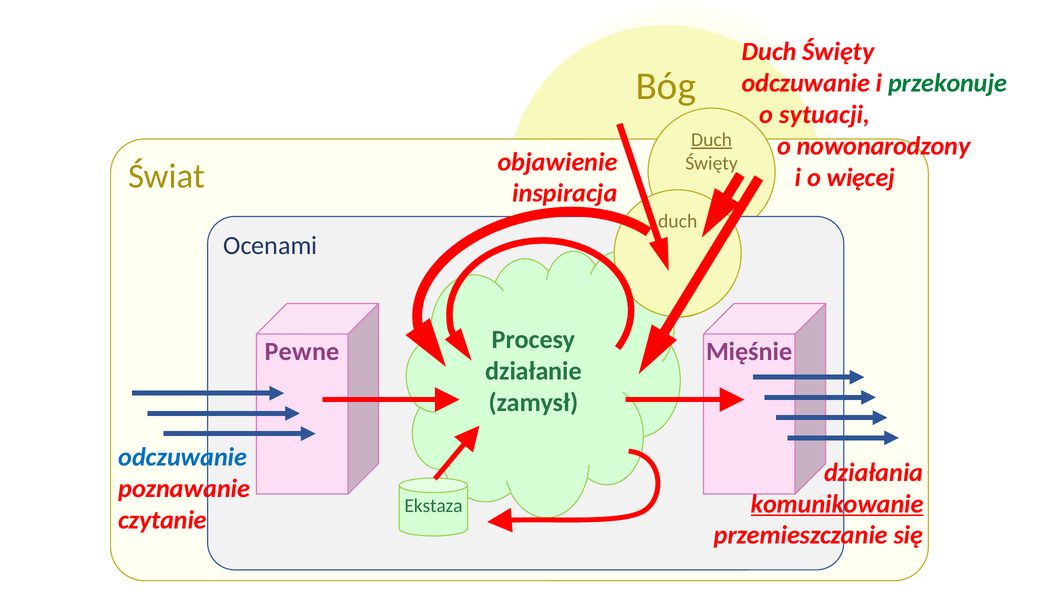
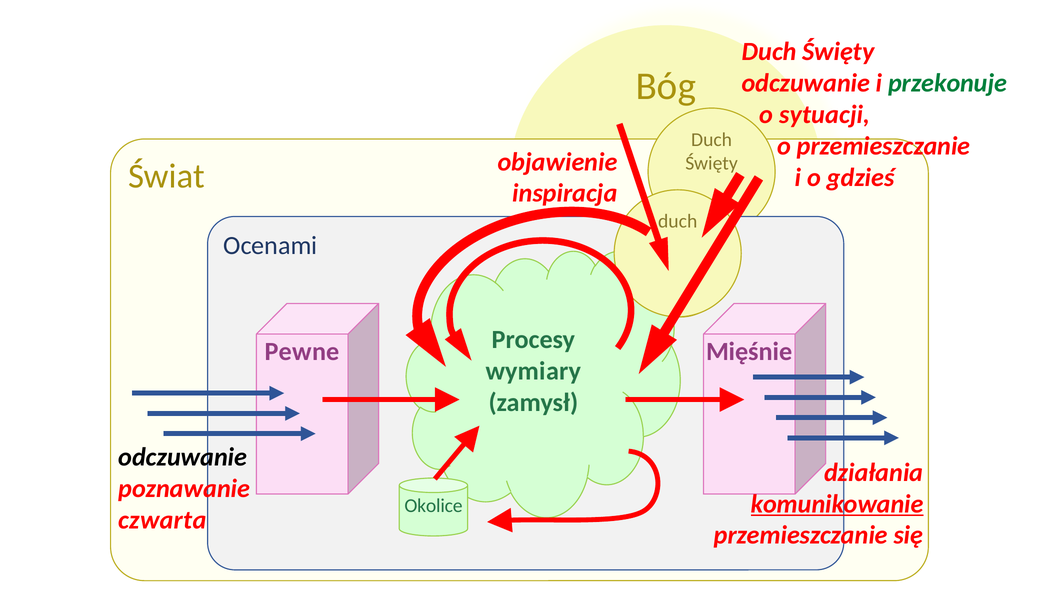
Duch at (712, 140) underline: present -> none
o nowonarodzony: nowonarodzony -> przemieszczanie
więcej: więcej -> gdzieś
działanie: działanie -> wymiary
odczuwanie at (183, 457) colour: blue -> black
Ekstaza: Ekstaza -> Okolice
czytanie: czytanie -> czwarta
